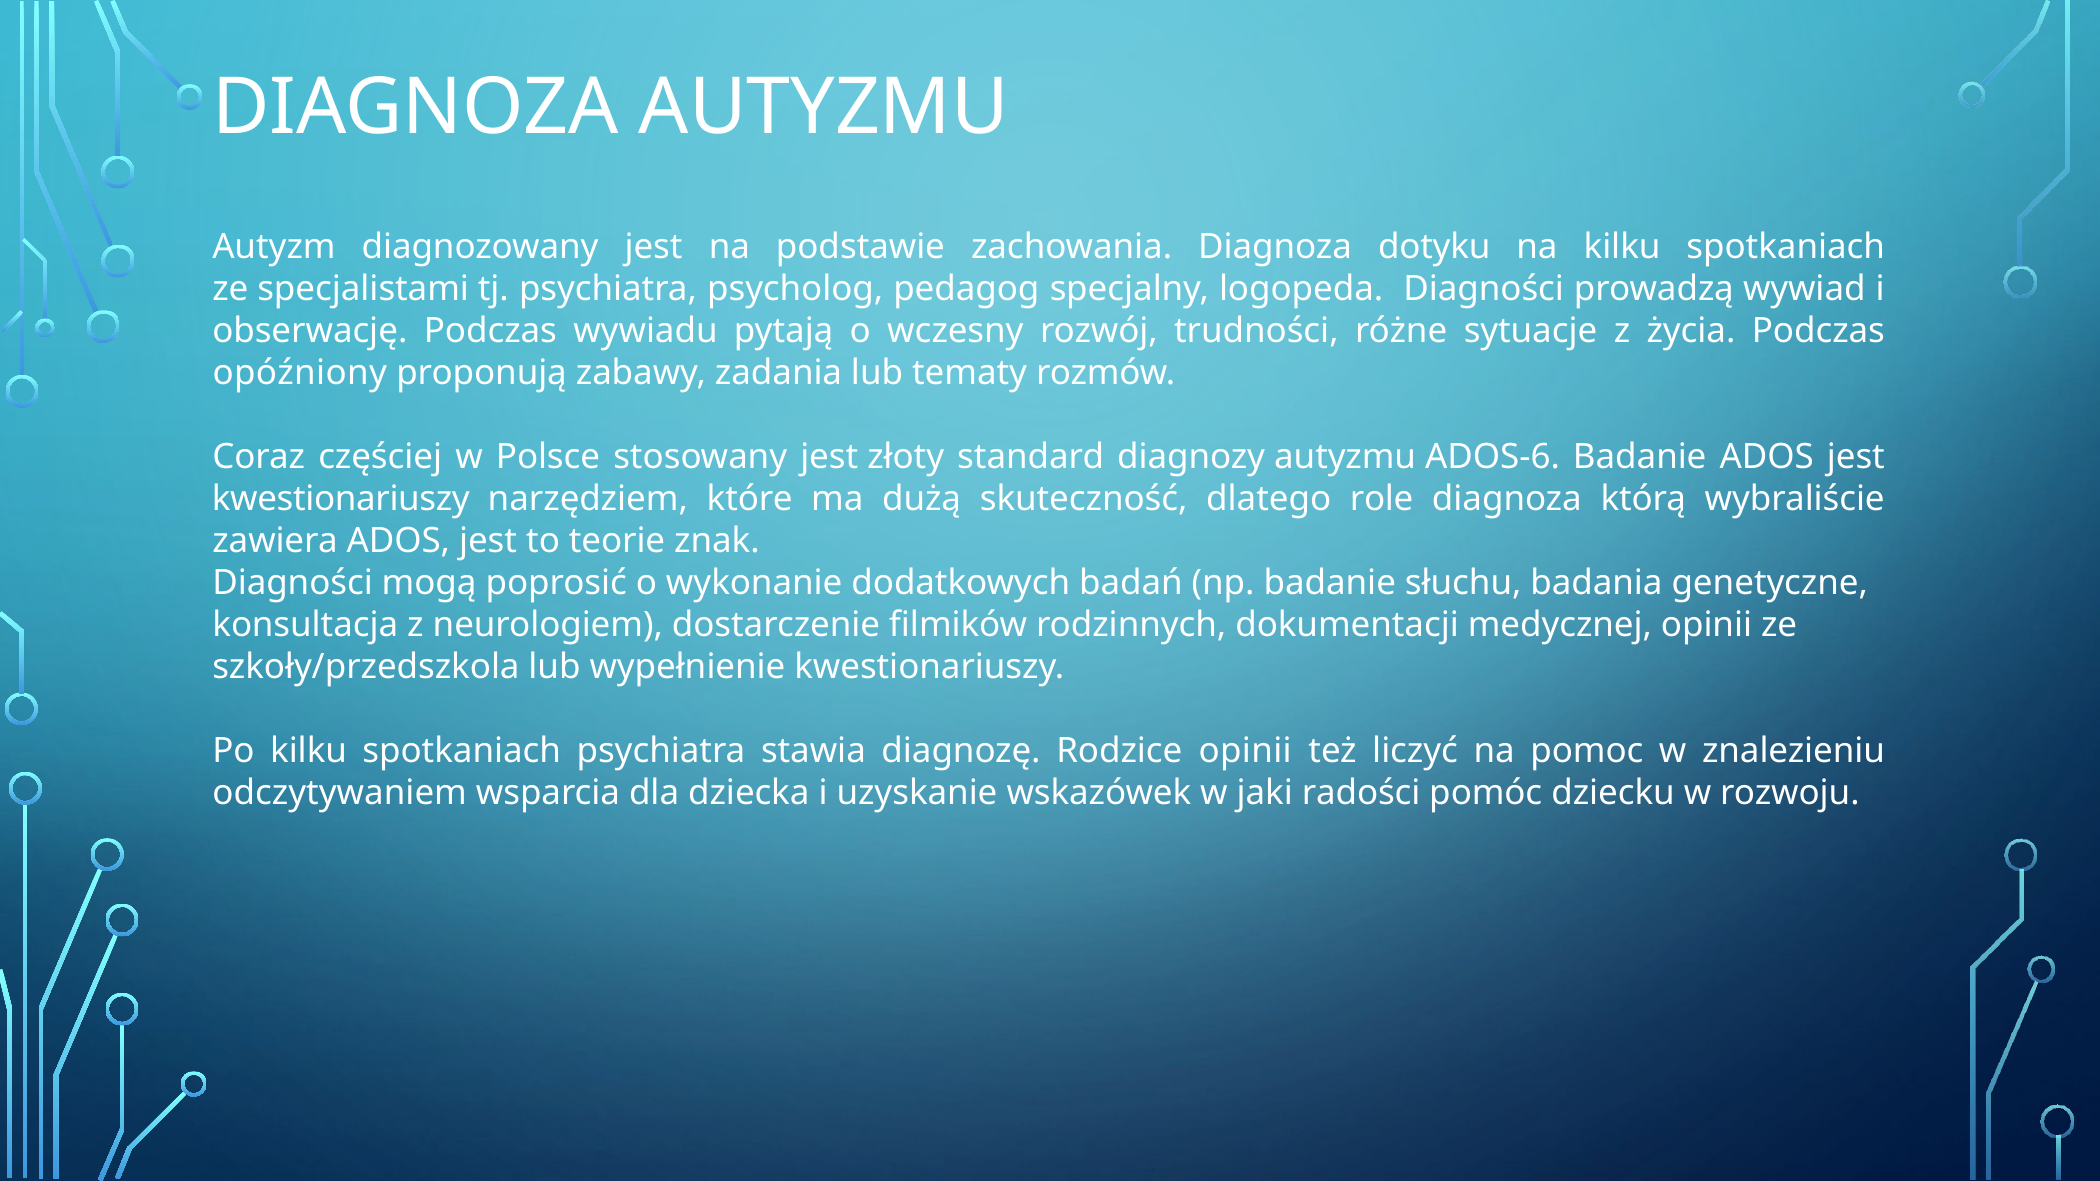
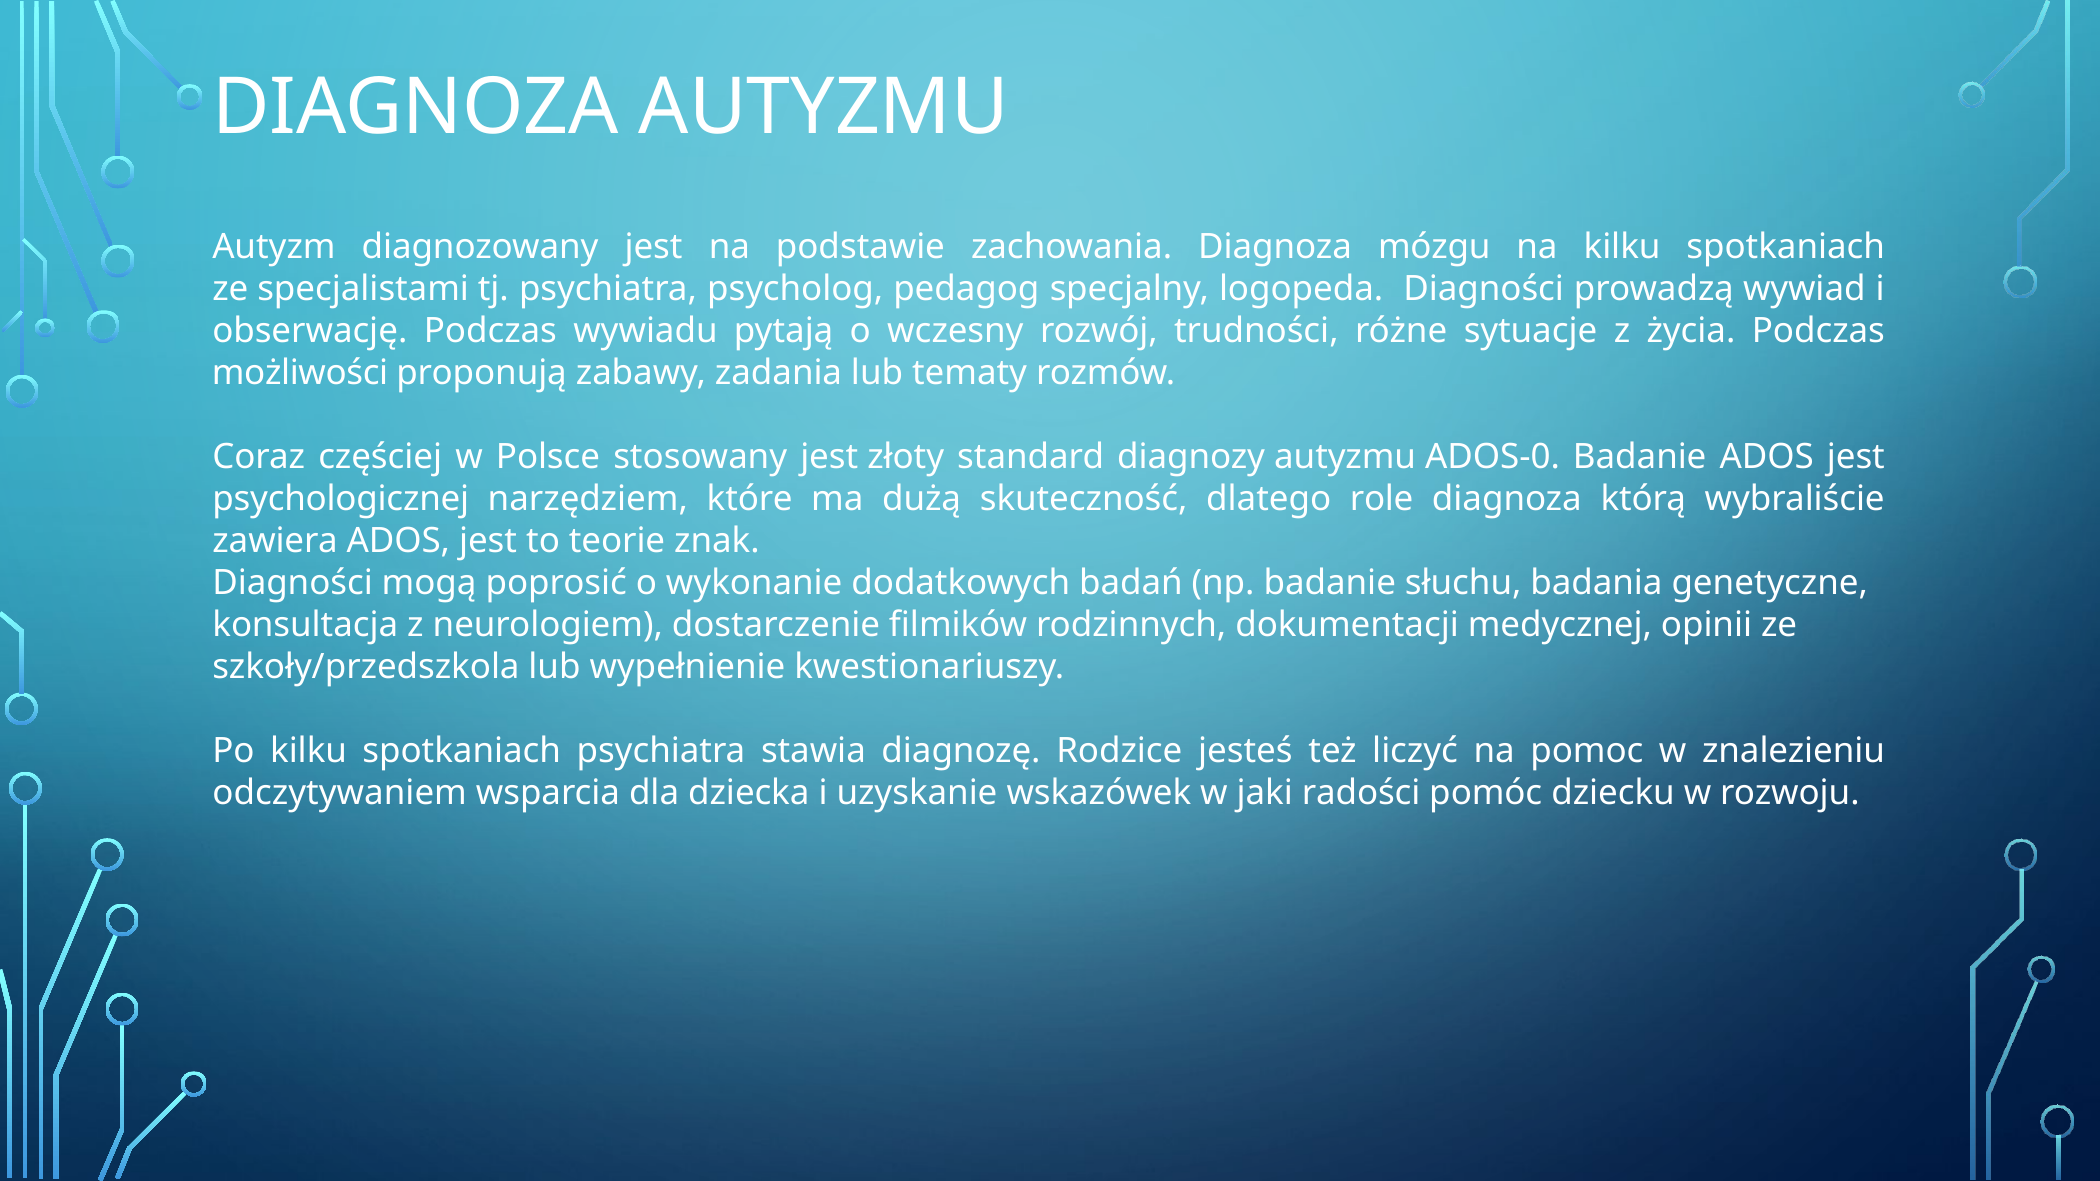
dotyku: dotyku -> mózgu
opóźniony: opóźniony -> możliwości
ADOS-6: ADOS-6 -> ADOS-0
kwestionariuszy at (341, 499): kwestionariuszy -> psychologicznej
Rodzice opinii: opinii -> jesteś
